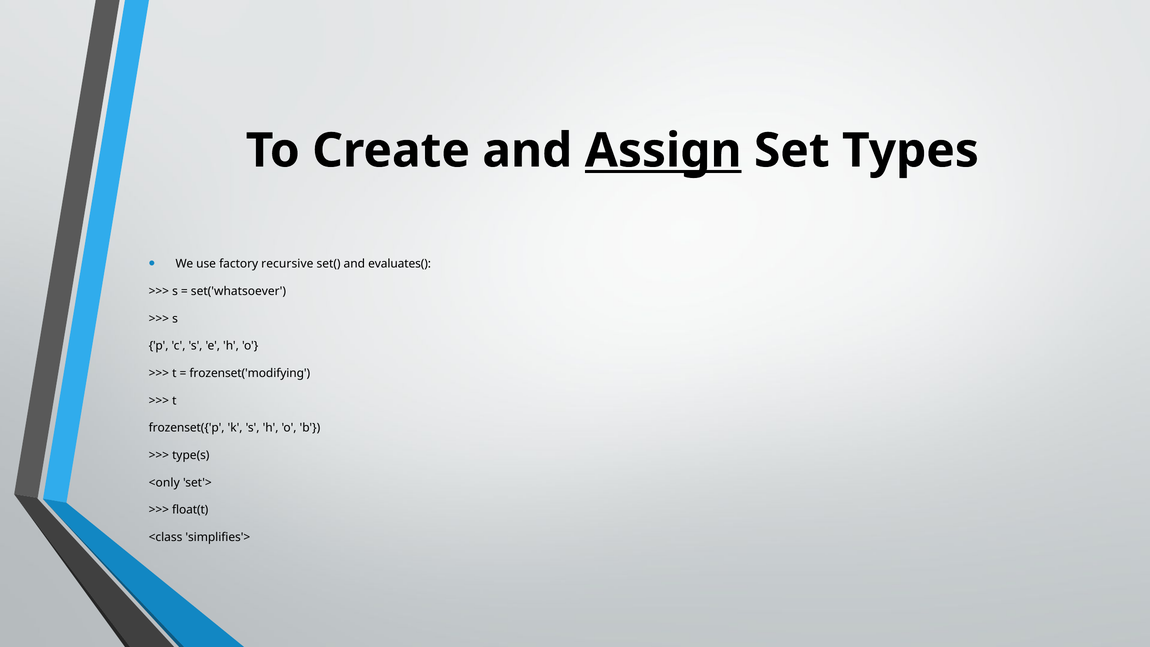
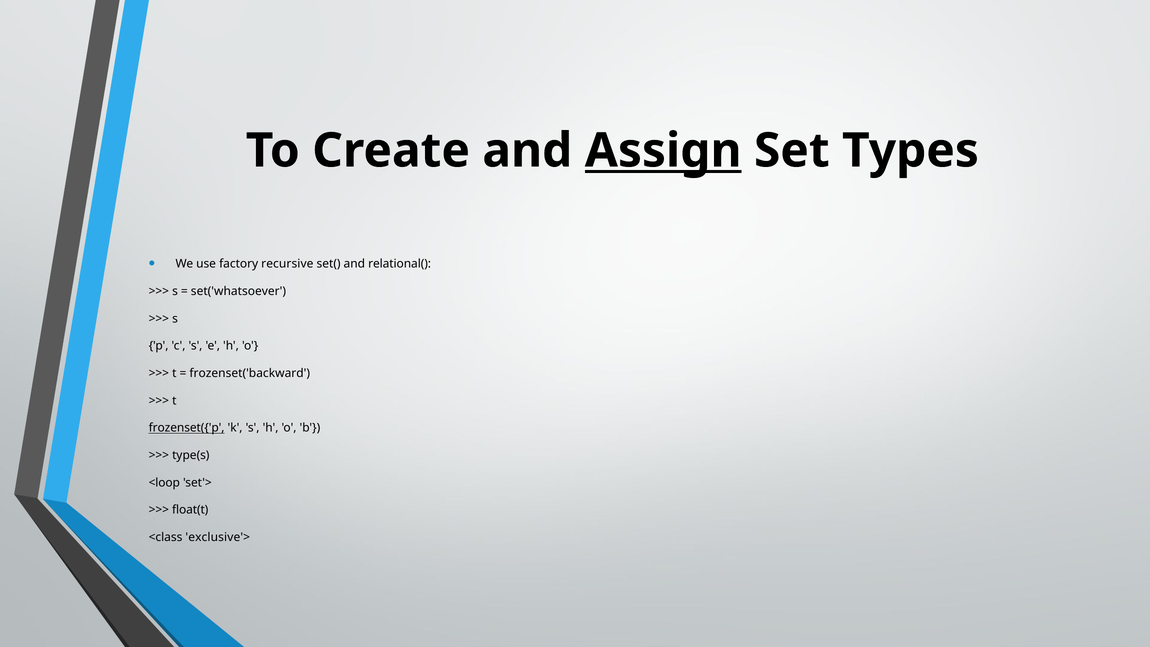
evaluates(: evaluates( -> relational(
frozenset('modifying: frozenset('modifying -> frozenset('backward
frozenset({'p underline: none -> present
<only: <only -> <loop
simplifies'>: simplifies'> -> exclusive'>
